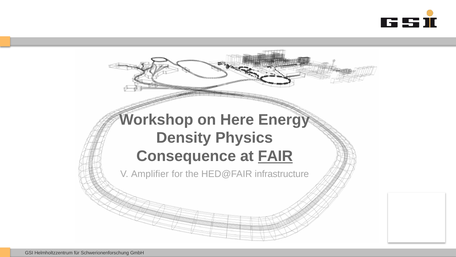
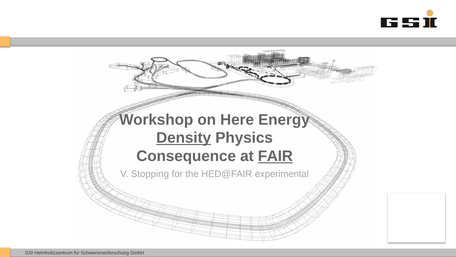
Density underline: none -> present
Amplifier: Amplifier -> Stopping
infrastructure: infrastructure -> experimental
